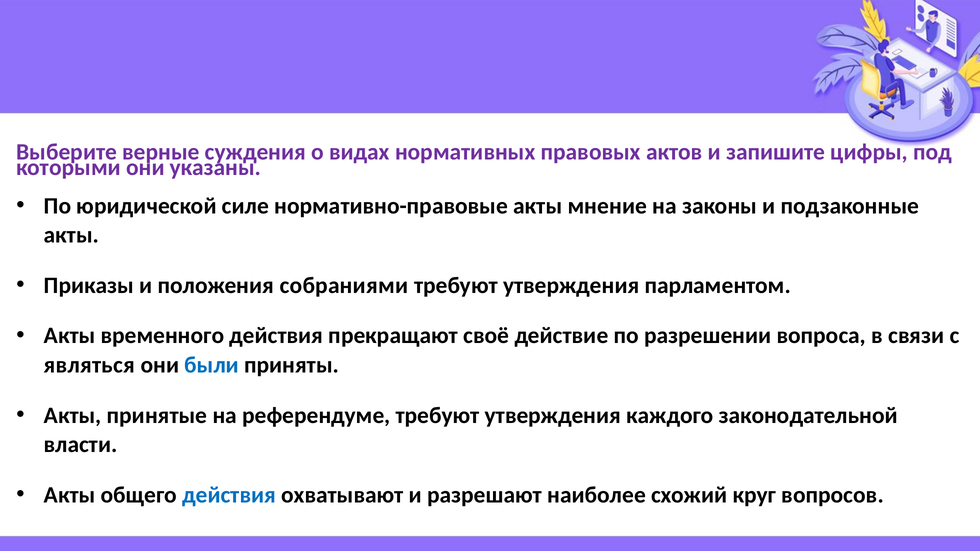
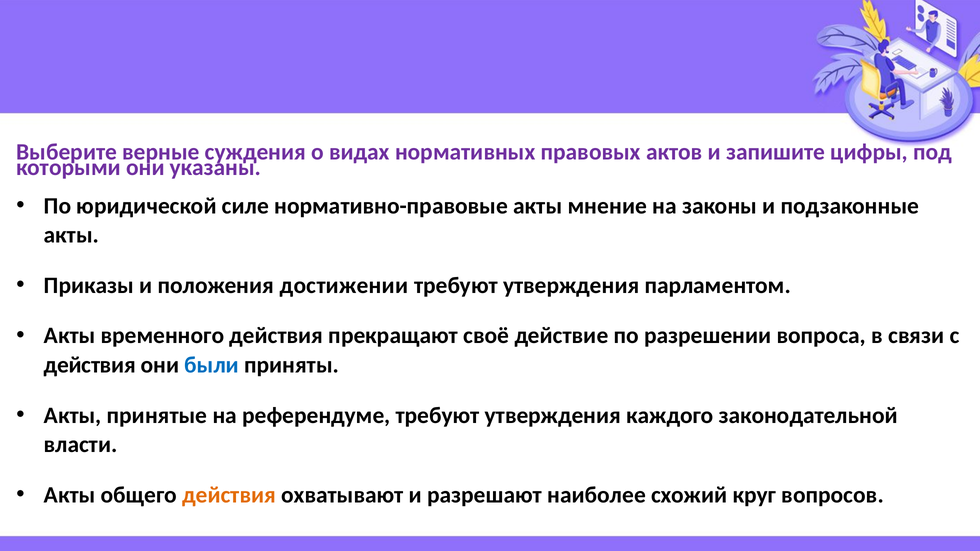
собраниями: собраниями -> достижении
являться at (89, 365): являться -> действия
действия at (229, 495) colour: blue -> orange
